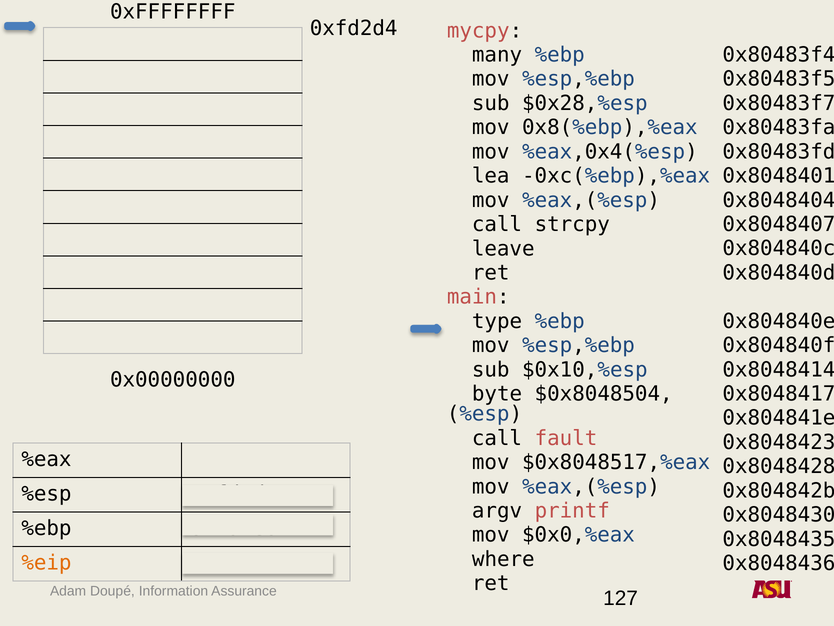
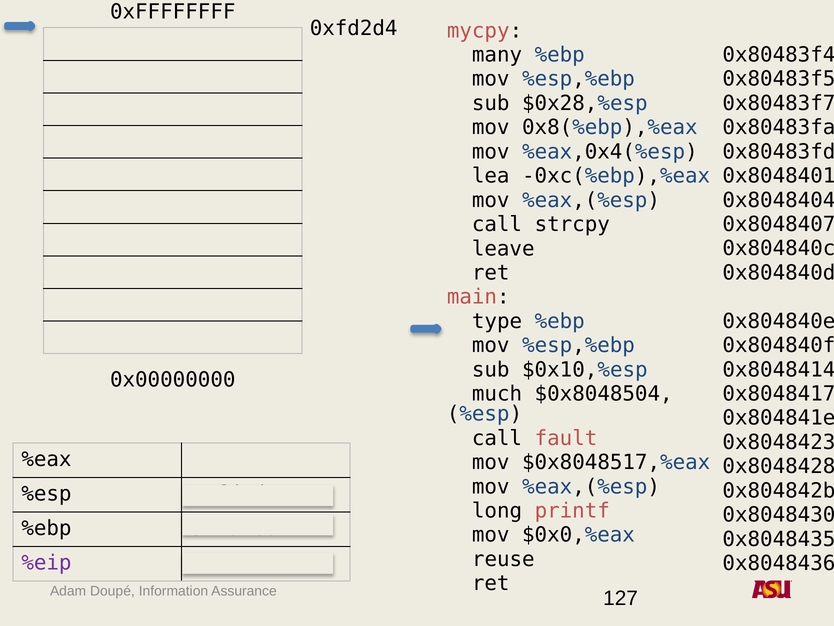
byte: byte -> much
argv: argv -> long
where: where -> reuse
%eip colour: orange -> purple
